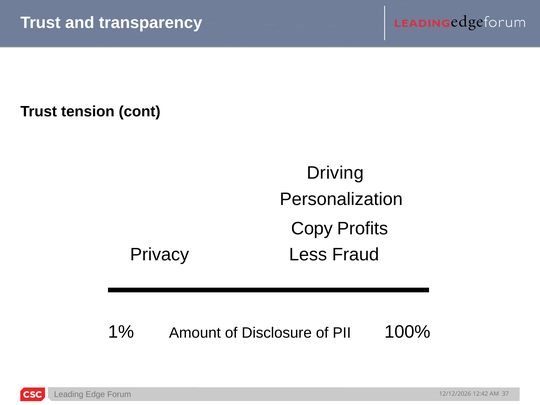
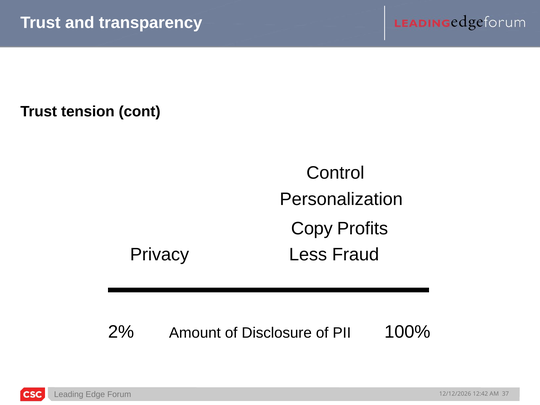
Driving: Driving -> Control
1%: 1% -> 2%
